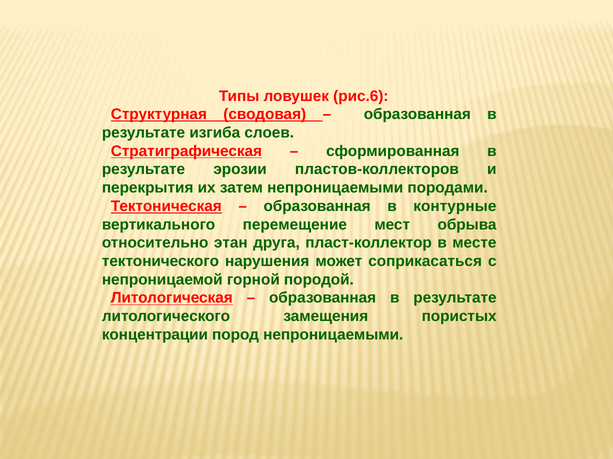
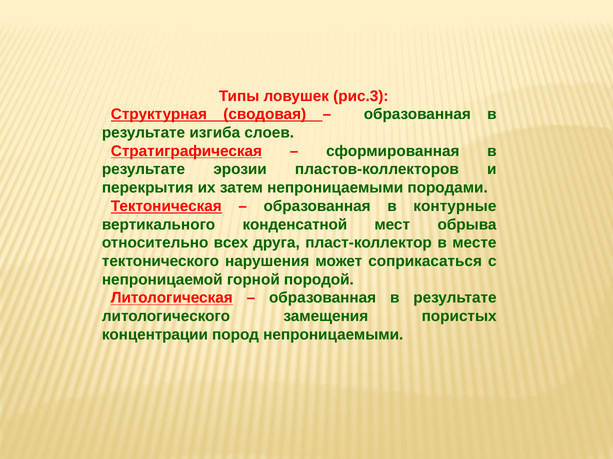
рис.6: рис.6 -> рис.3
перемещение: перемещение -> конденсатной
этан: этан -> всех
